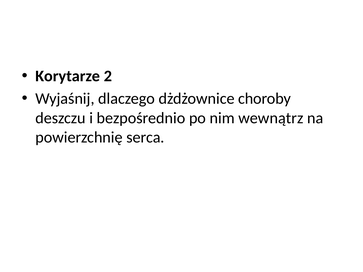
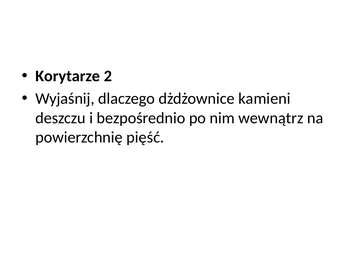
choroby: choroby -> kamieni
serca: serca -> pięść
